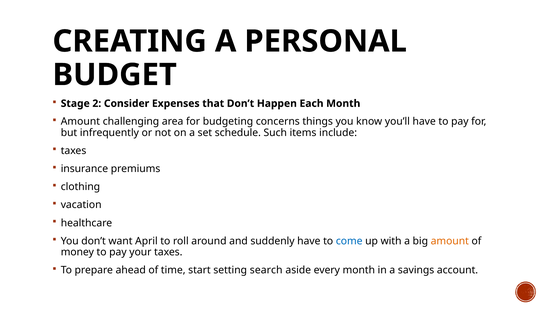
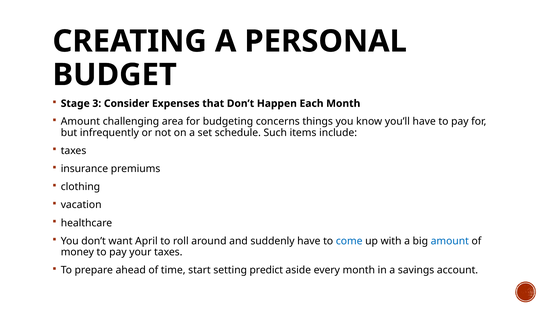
2: 2 -> 3
amount at (450, 241) colour: orange -> blue
search: search -> predict
